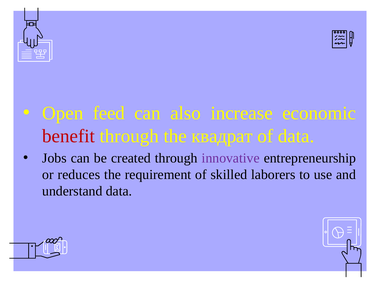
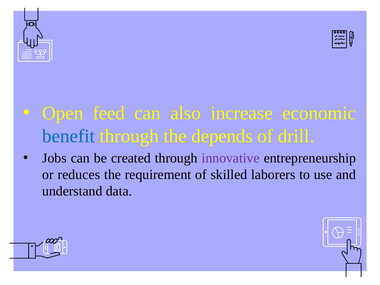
benefit colour: red -> blue
квадрат: квадрат -> depends
of data: data -> drill
